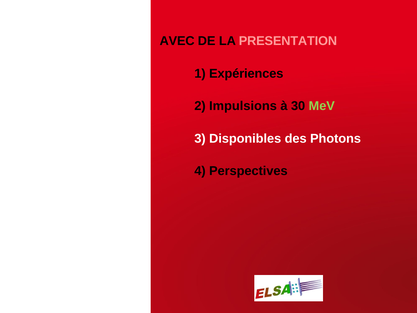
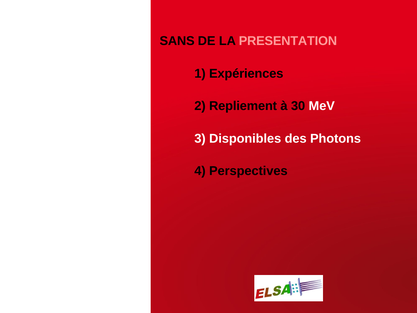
AVEC: AVEC -> SANS
Impulsions: Impulsions -> Repliement
MeV colour: light green -> white
